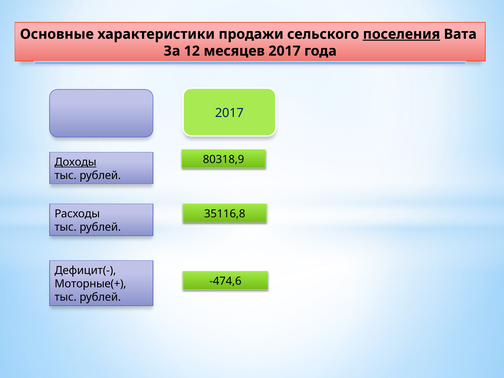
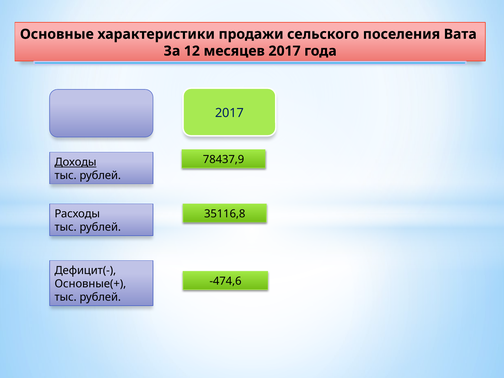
поселения underline: present -> none
80318,9: 80318,9 -> 78437,9
Моторные(+: Моторные(+ -> Основные(+
